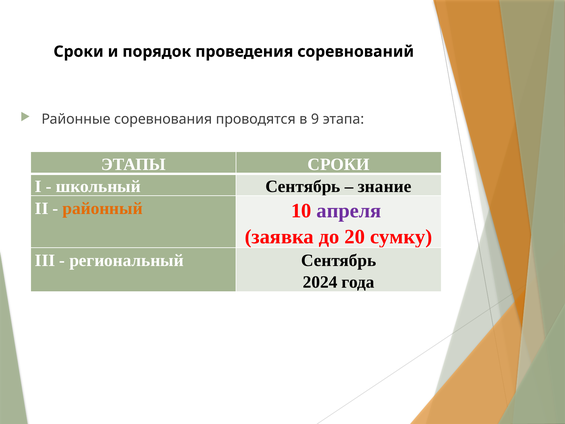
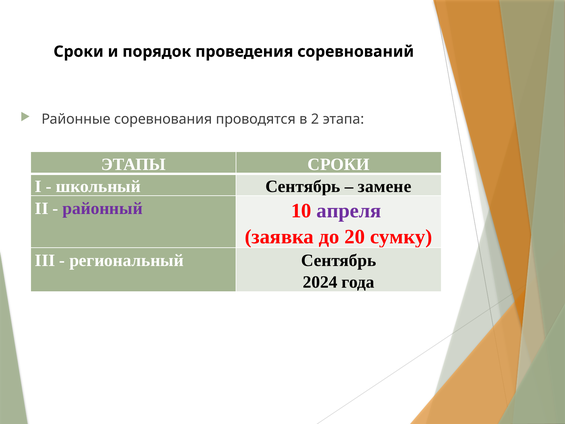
9: 9 -> 2
знание: знание -> замене
районный colour: orange -> purple
